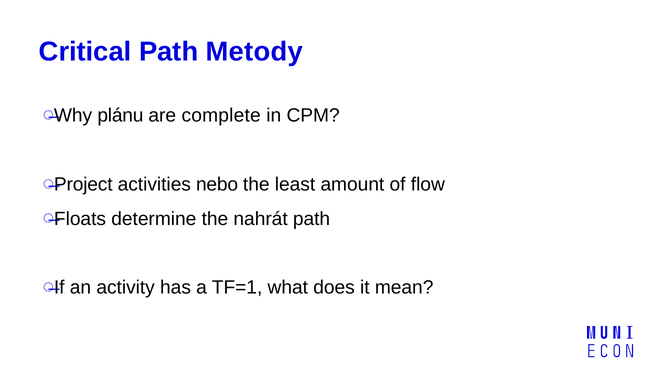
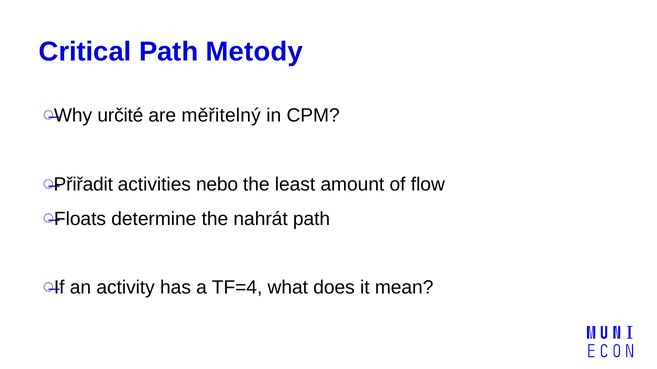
plánu: plánu -> určité
complete: complete -> měřitelný
Project: Project -> Přiřadit
TF=1: TF=1 -> TF=4
